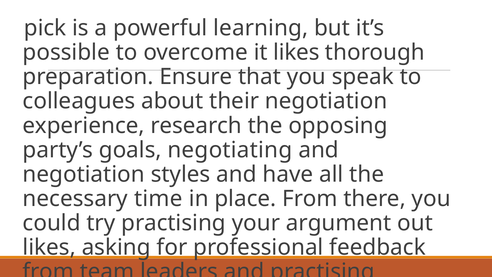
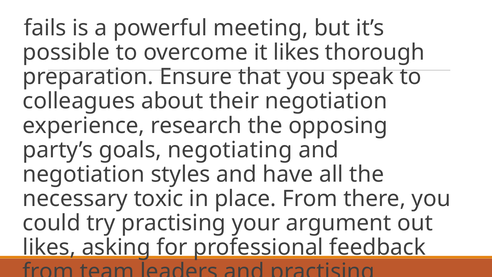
pick: pick -> fails
powerful learning: learning -> meeting
time: time -> toxic
